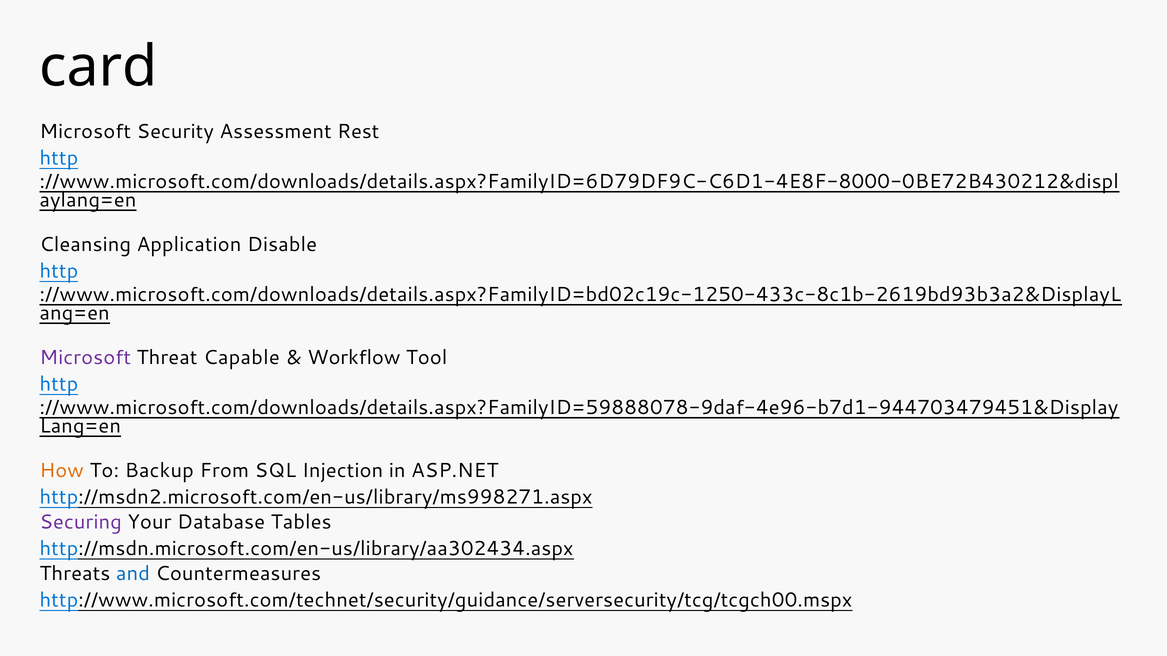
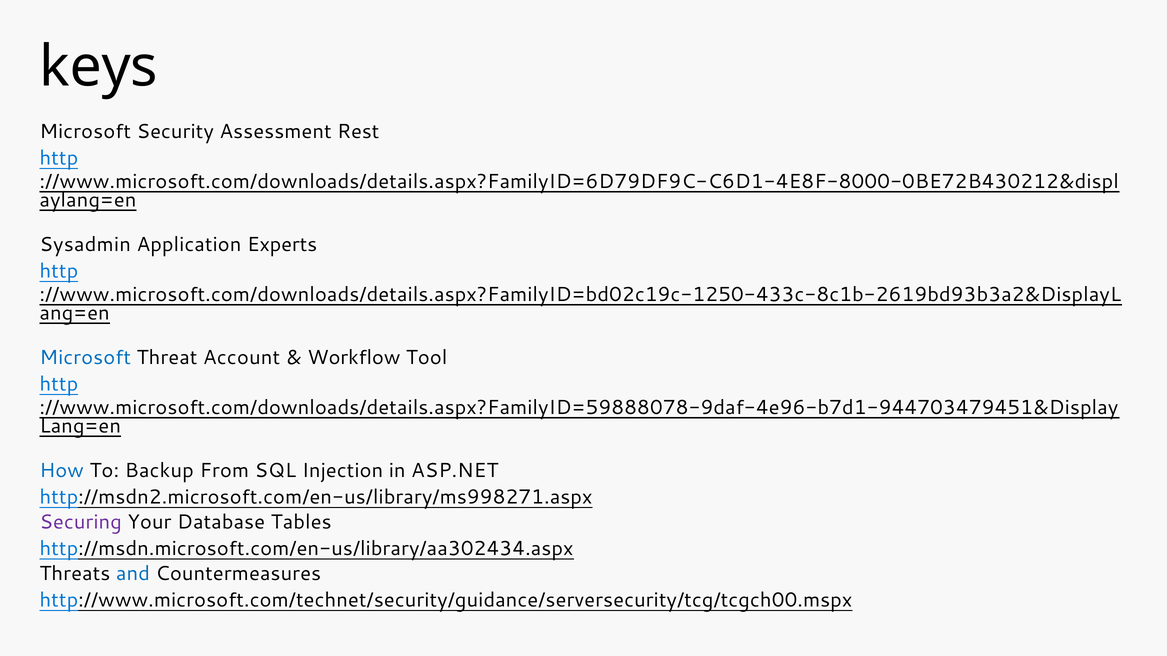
card: card -> keys
Cleansing: Cleansing -> Sysadmin
Disable: Disable -> Experts
Microsoft at (85, 358) colour: purple -> blue
Capable: Capable -> Account
How colour: orange -> blue
